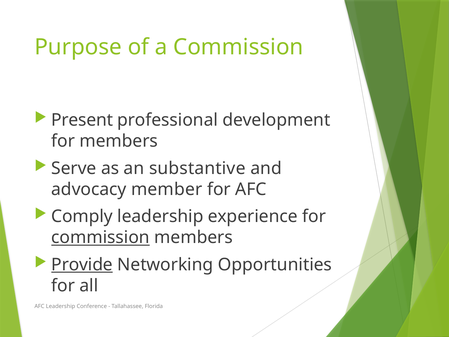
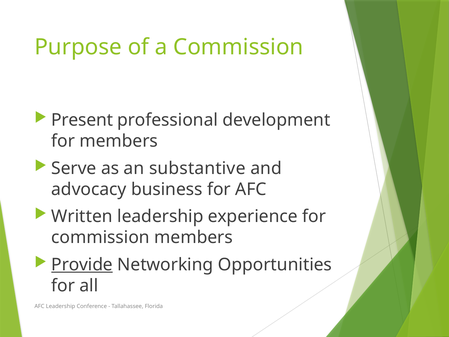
member: member -> business
Comply: Comply -> Written
commission at (101, 237) underline: present -> none
